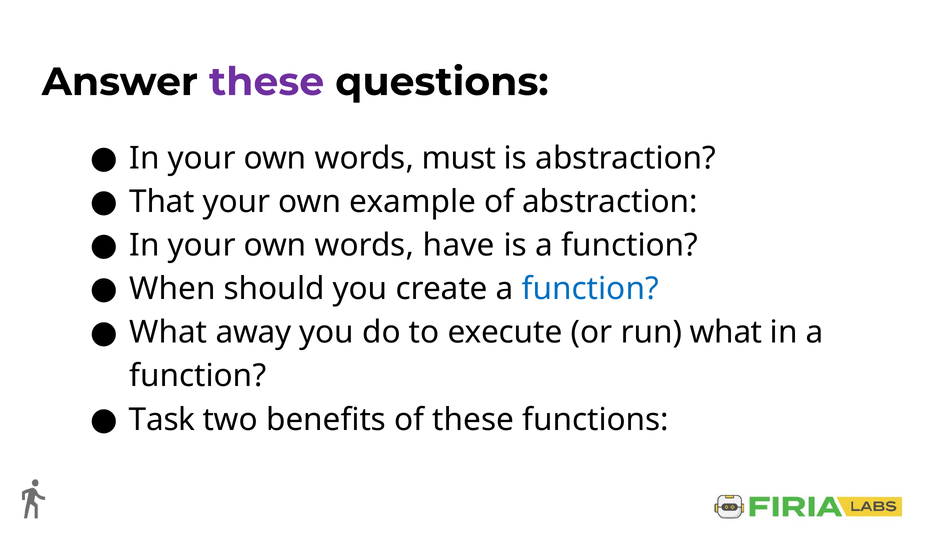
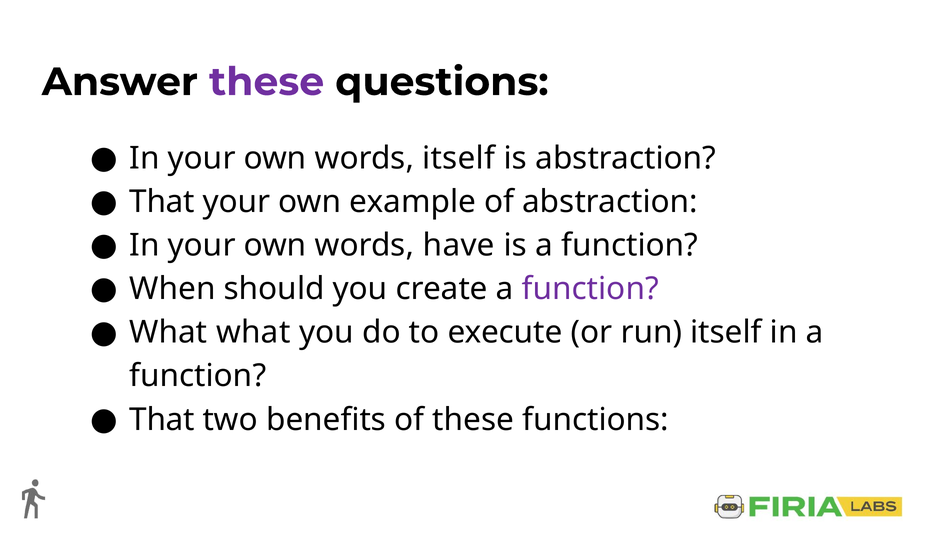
words must: must -> itself
function at (590, 289) colour: blue -> purple
What away: away -> what
run what: what -> itself
Task at (162, 419): Task -> That
